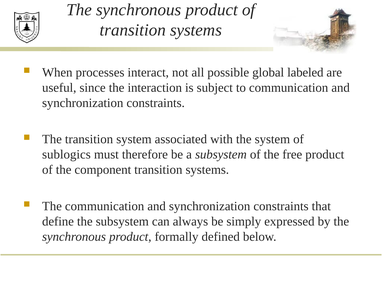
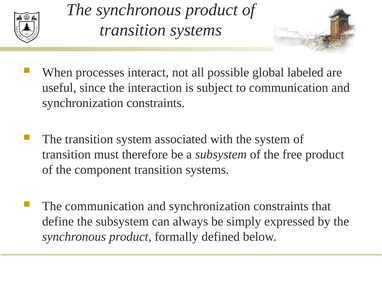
sublogics at (66, 155): sublogics -> transition
